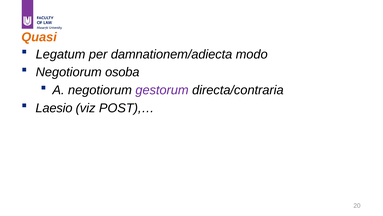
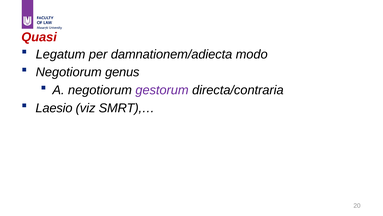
Quasi colour: orange -> red
osoba: osoba -> genus
POST),…: POST),… -> SMRT),…
